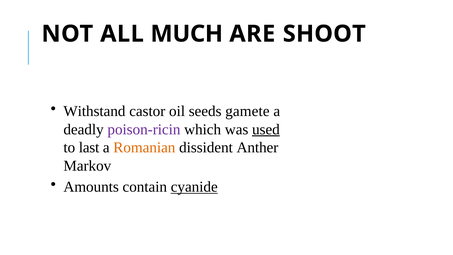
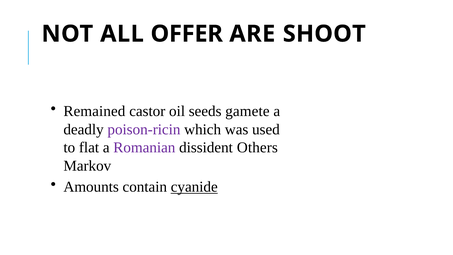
MUCH: MUCH -> OFFER
Withstand: Withstand -> Remained
used underline: present -> none
last: last -> flat
Romanian colour: orange -> purple
Anther: Anther -> Others
